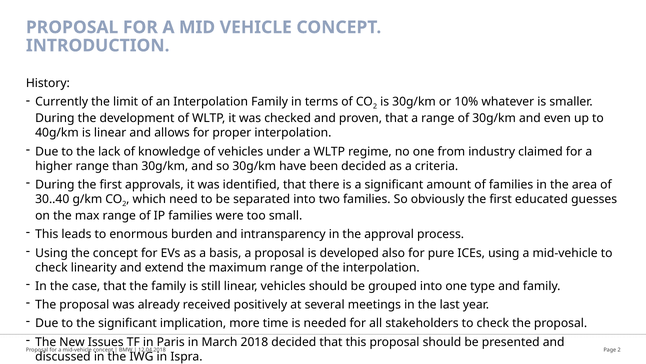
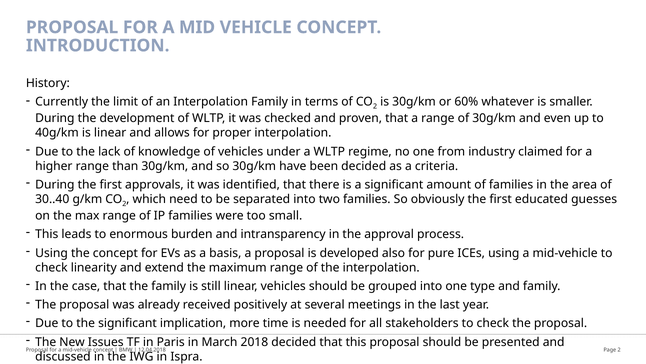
10%: 10% -> 60%
